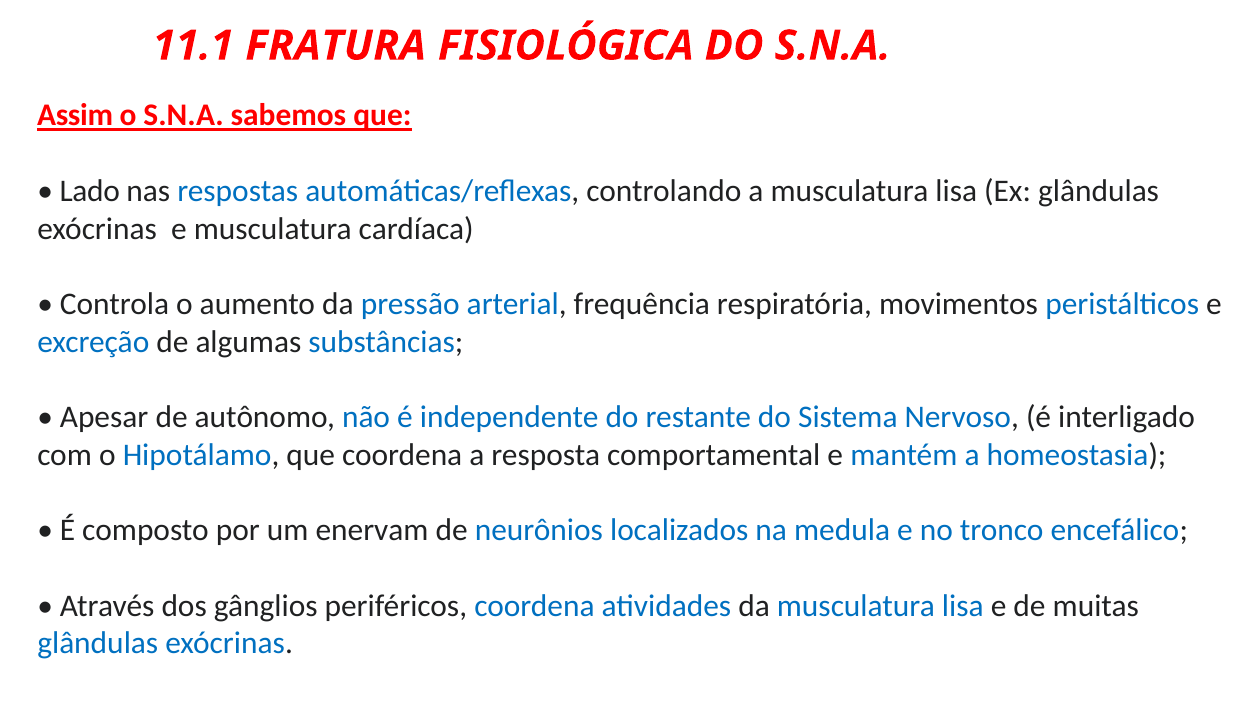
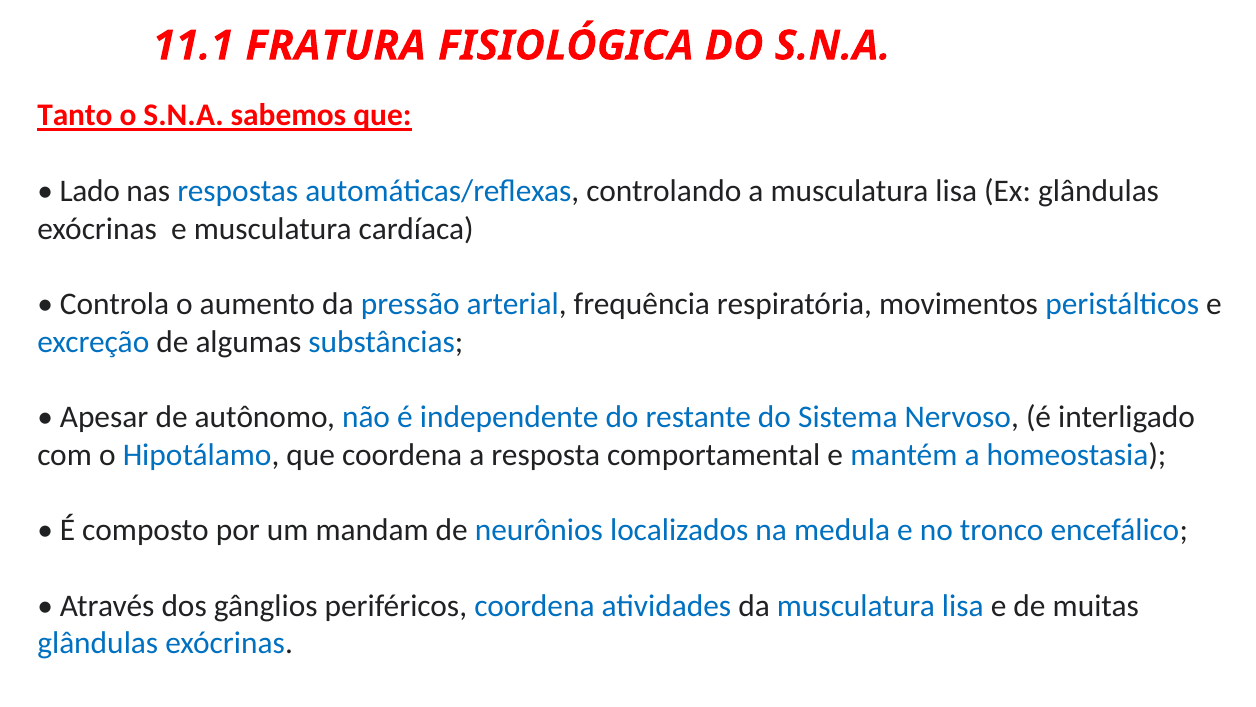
Assim: Assim -> Tanto
enervam: enervam -> mandam
